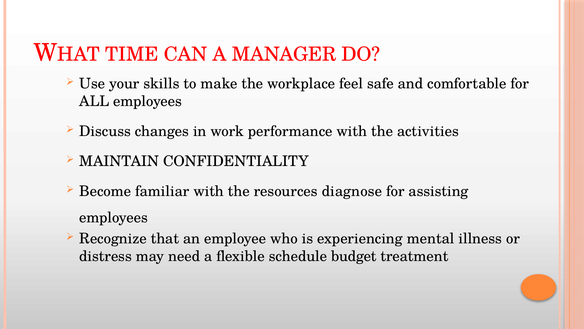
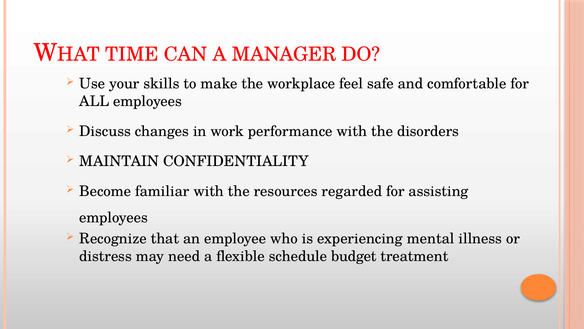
activities: activities -> disorders
diagnose: diagnose -> regarded
